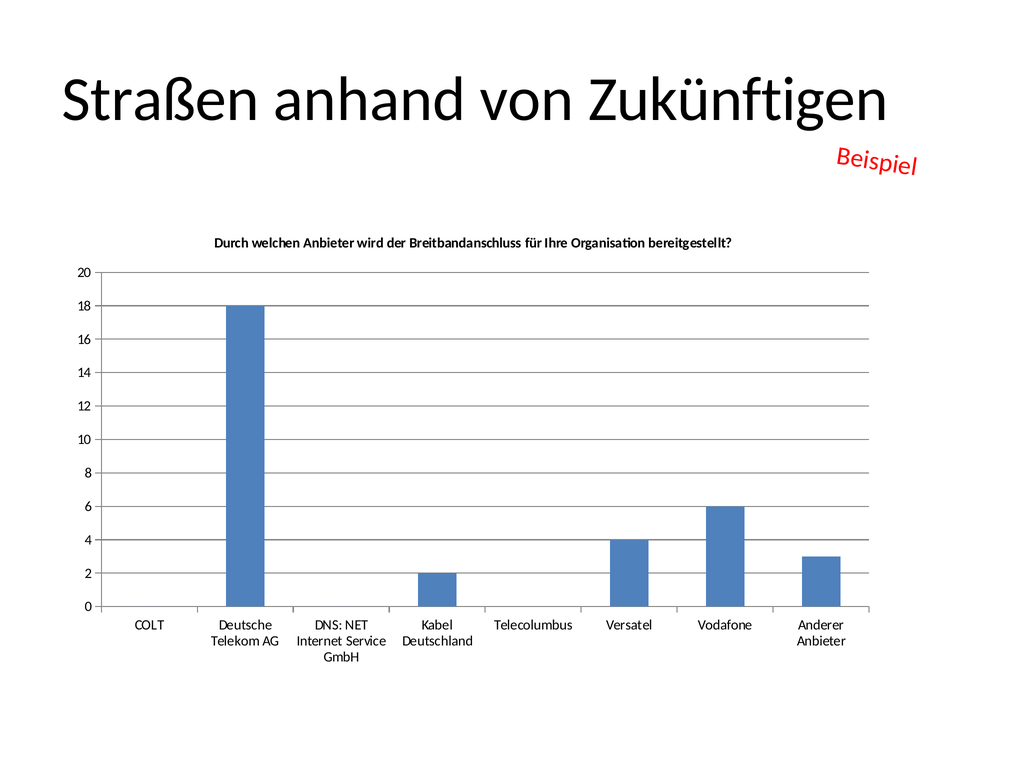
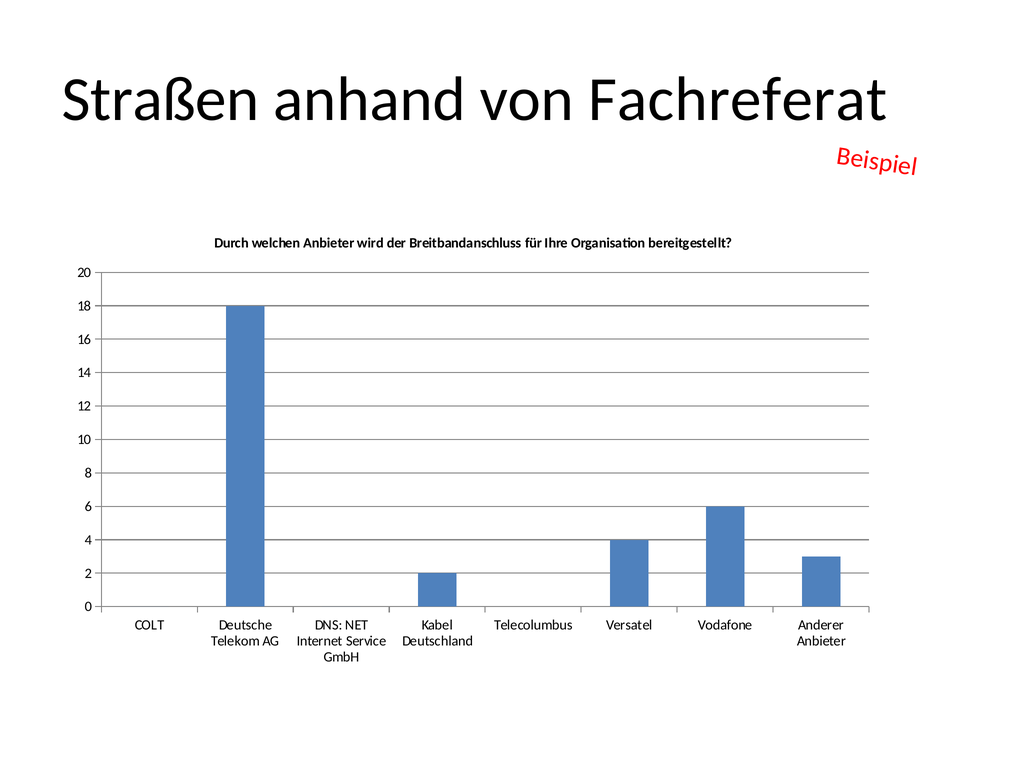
Zukünftigen: Zukünftigen -> Fachreferat
